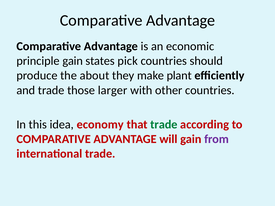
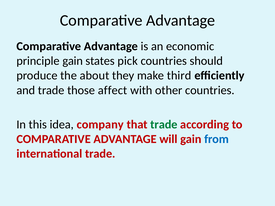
plant: plant -> third
larger: larger -> affect
economy: economy -> company
from colour: purple -> blue
